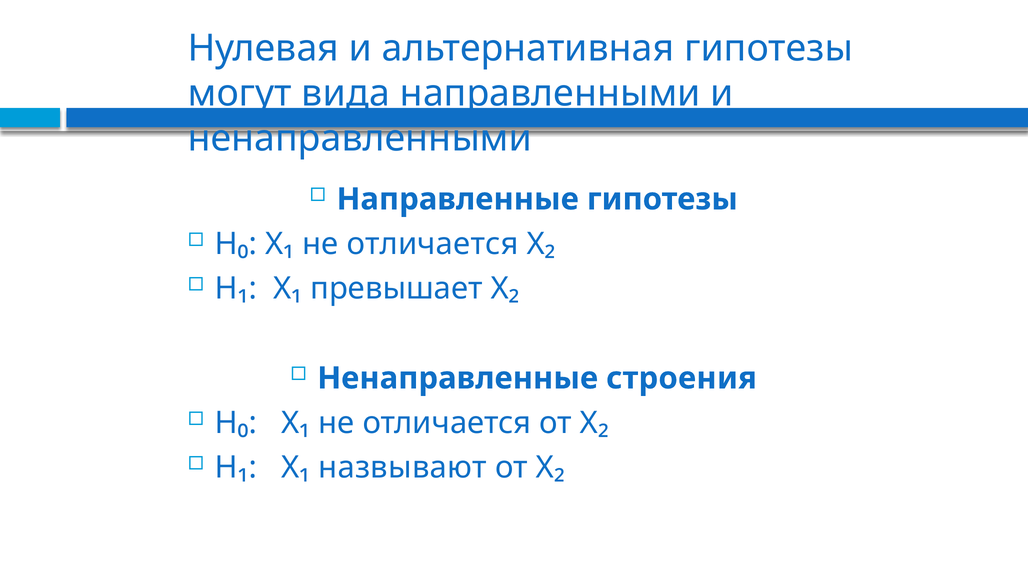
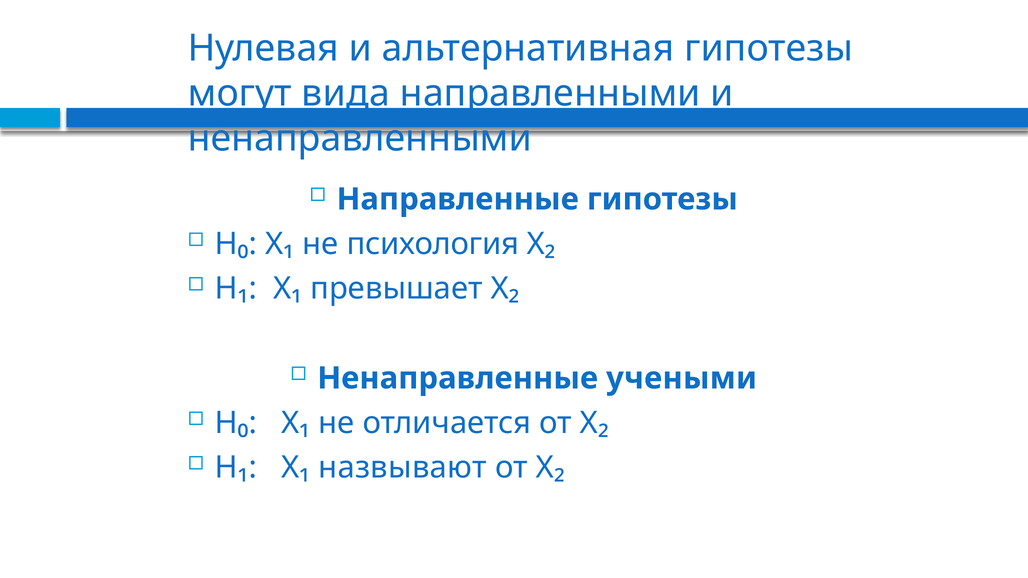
отличается at (433, 244): отличается -> психология
строения: строения -> учеными
